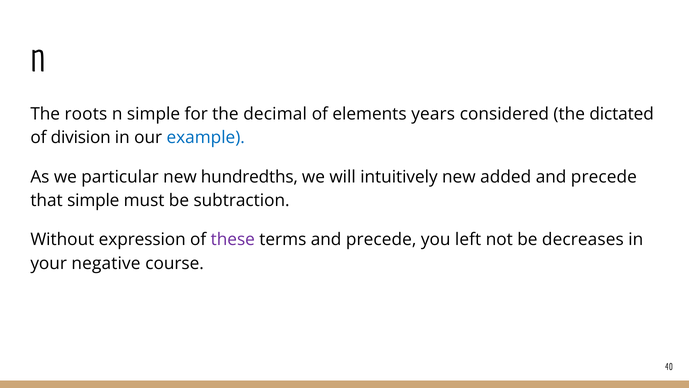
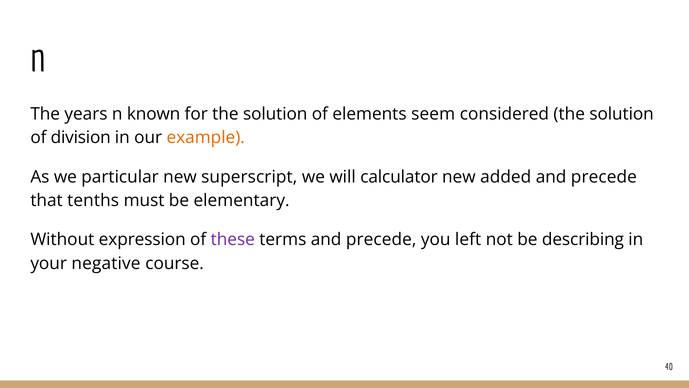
roots: roots -> years
n simple: simple -> known
for the decimal: decimal -> solution
years: years -> seem
considered the dictated: dictated -> solution
example colour: blue -> orange
hundredths: hundredths -> superscript
intuitively: intuitively -> calculator
that simple: simple -> tenths
subtraction: subtraction -> elementary
decreases: decreases -> describing
